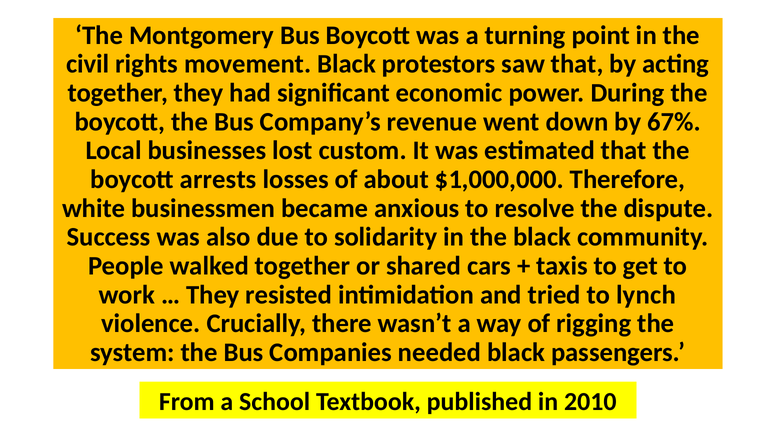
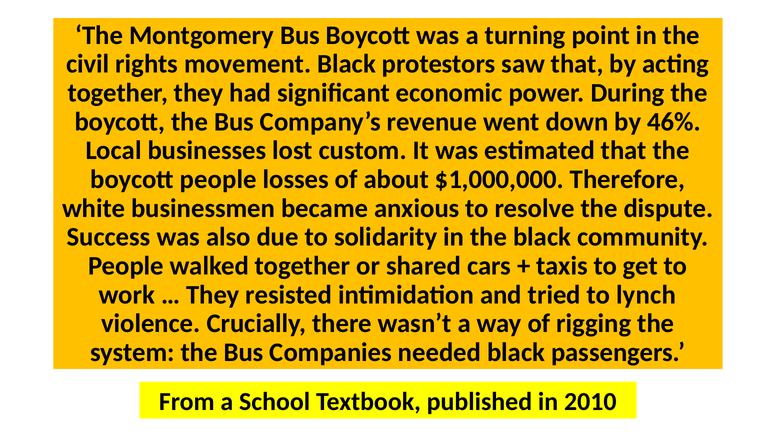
67%: 67% -> 46%
boycott arrests: arrests -> people
